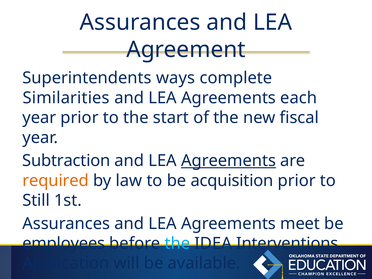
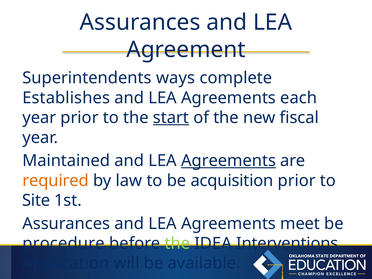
Similarities: Similarities -> Establishes
start underline: none -> present
Subtraction: Subtraction -> Maintained
Still: Still -> Site
employees: employees -> procedure
the at (177, 243) colour: light blue -> light green
